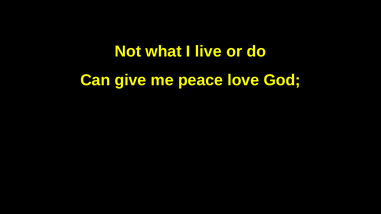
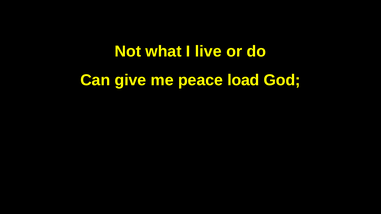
love: love -> load
